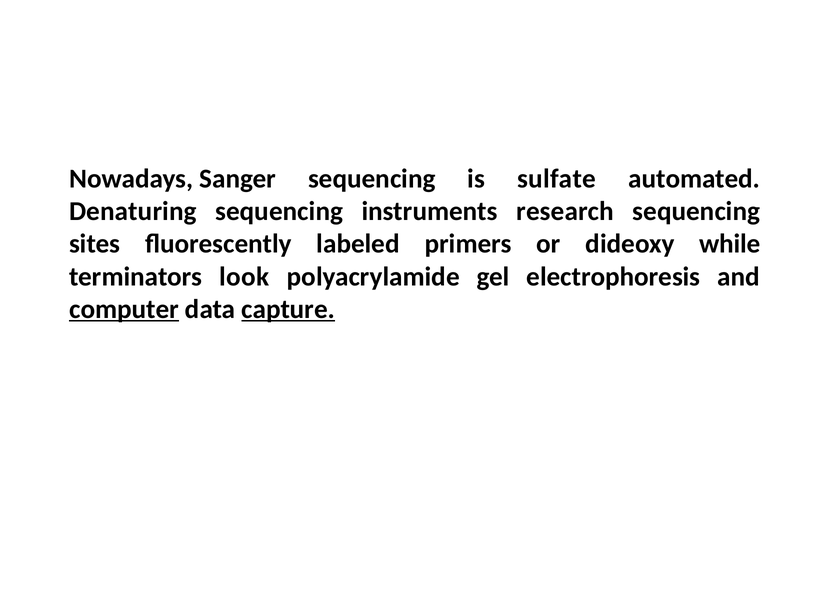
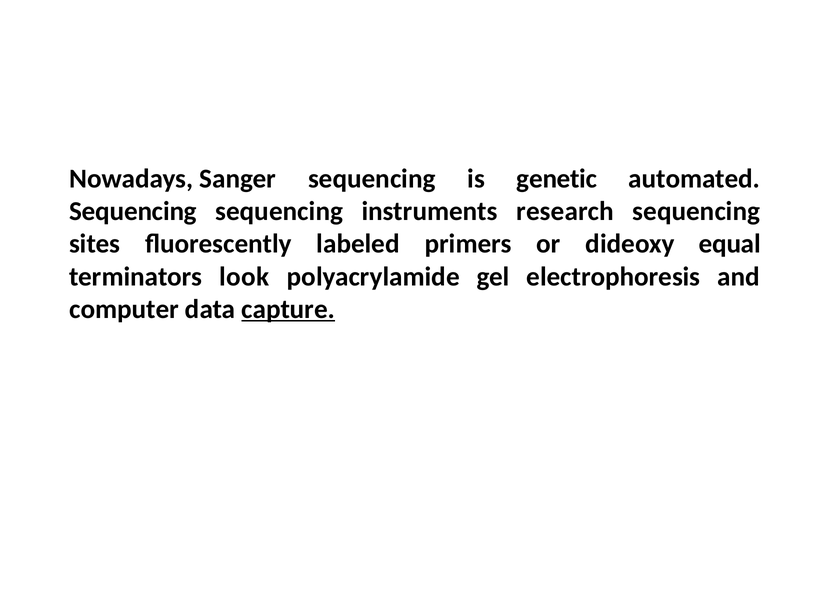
sulfate: sulfate -> genetic
Denaturing at (133, 211): Denaturing -> Sequencing
while: while -> equal
computer underline: present -> none
